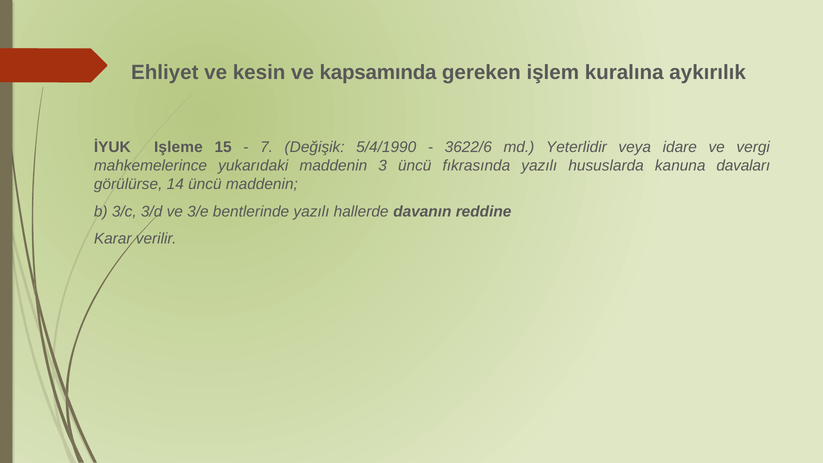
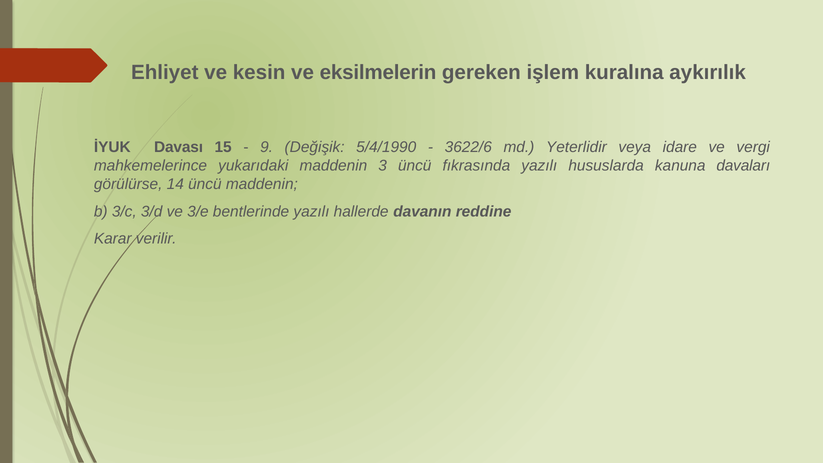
kapsamında: kapsamında -> eksilmelerin
Işleme: Işleme -> Davası
7: 7 -> 9
